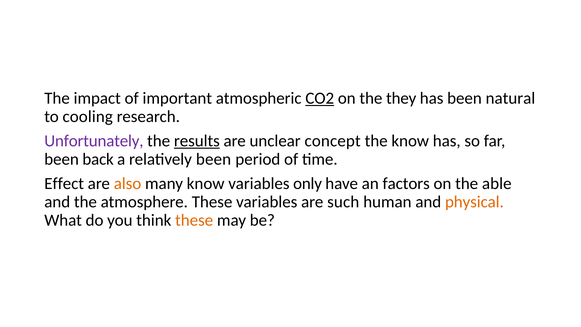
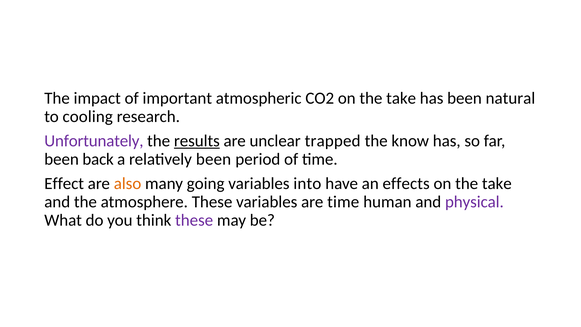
CO2 underline: present -> none
they at (401, 98): they -> take
concept: concept -> trapped
many know: know -> going
only: only -> into
factors: factors -> effects
able at (497, 184): able -> take
are such: such -> time
physical colour: orange -> purple
these at (194, 220) colour: orange -> purple
